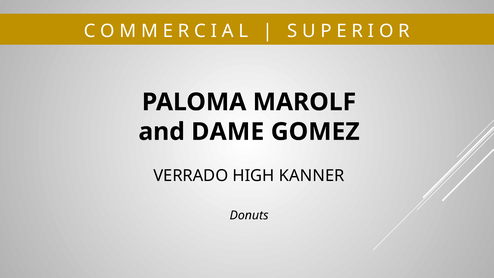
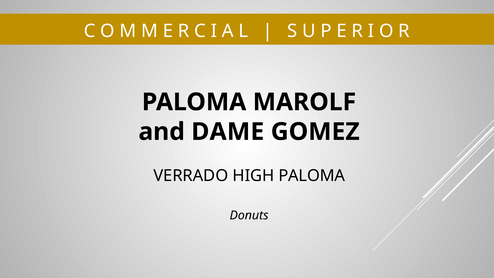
HIGH KANNER: KANNER -> PALOMA
